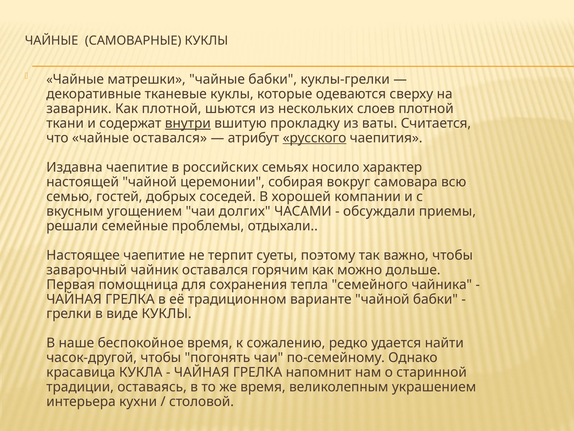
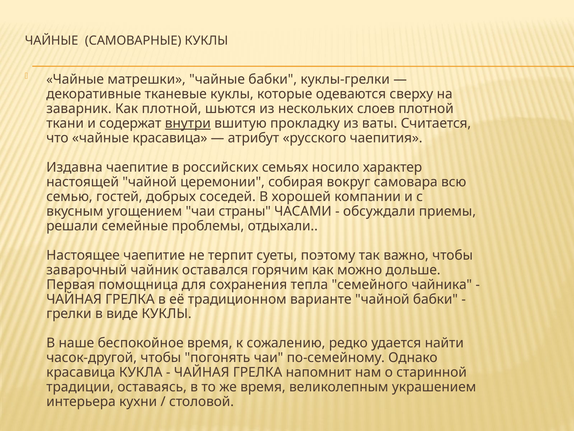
чайные оставался: оставался -> красавица
русского underline: present -> none
долгих: долгих -> страны
